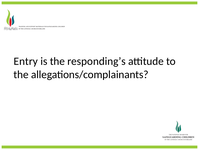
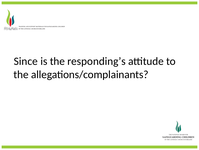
Entry: Entry -> Since
